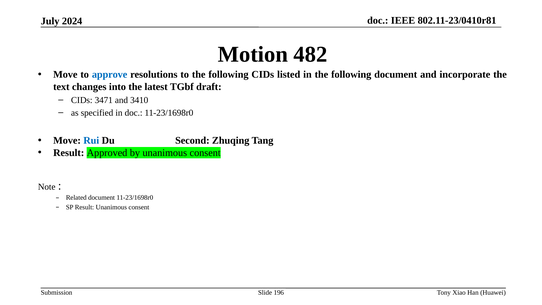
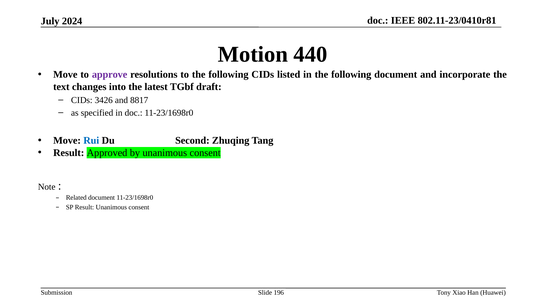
482: 482 -> 440
approve colour: blue -> purple
3471: 3471 -> 3426
3410: 3410 -> 8817
